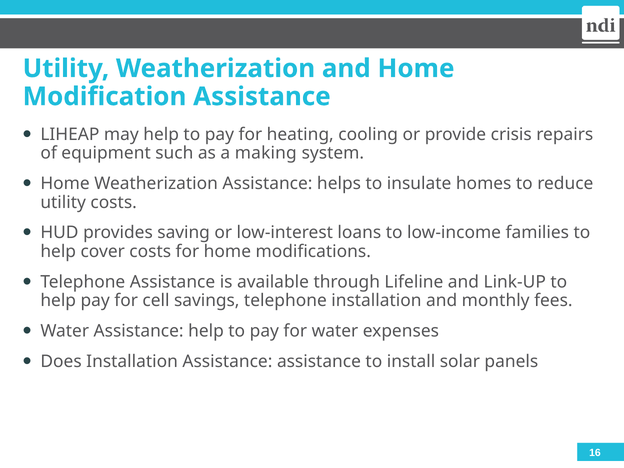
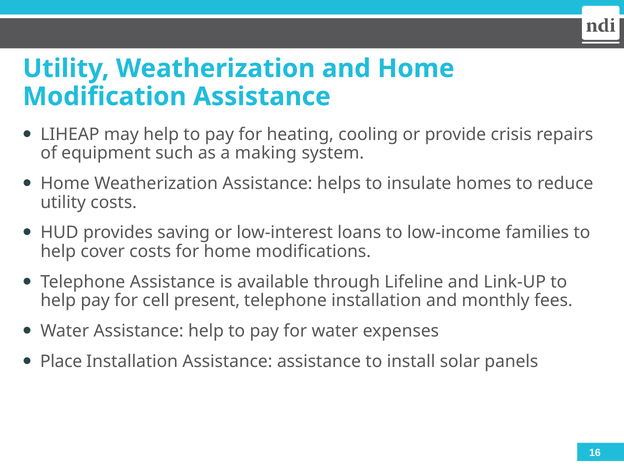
savings: savings -> present
Does: Does -> Place
